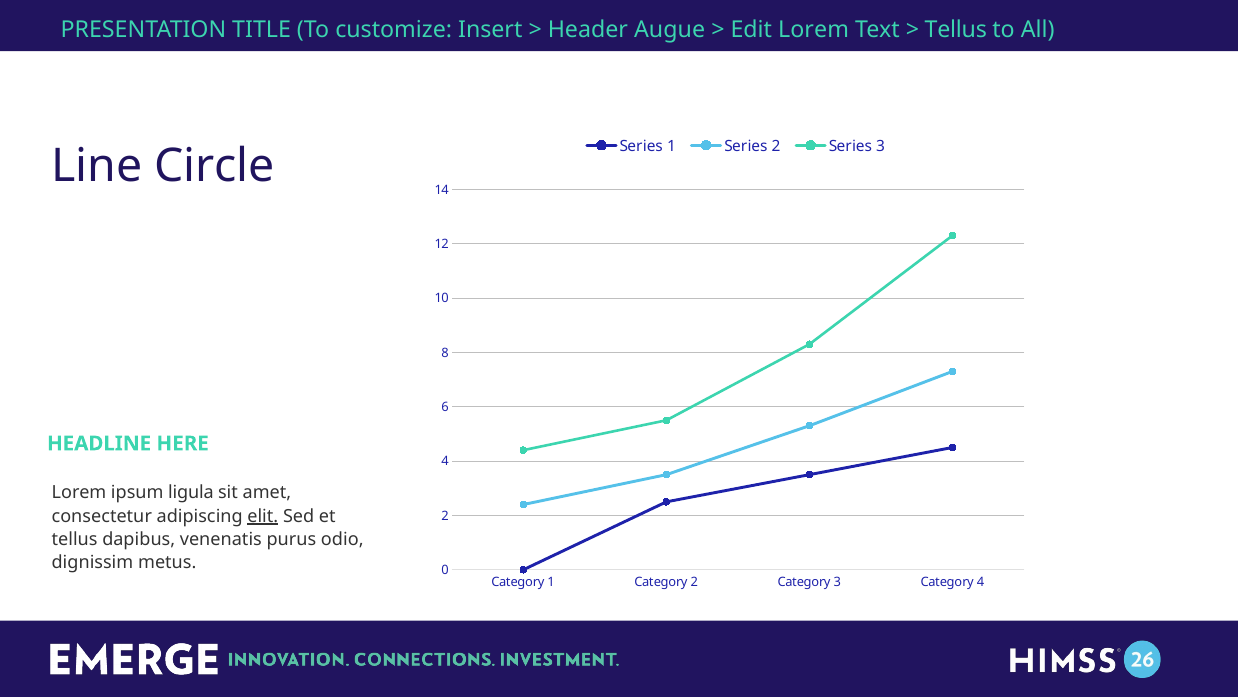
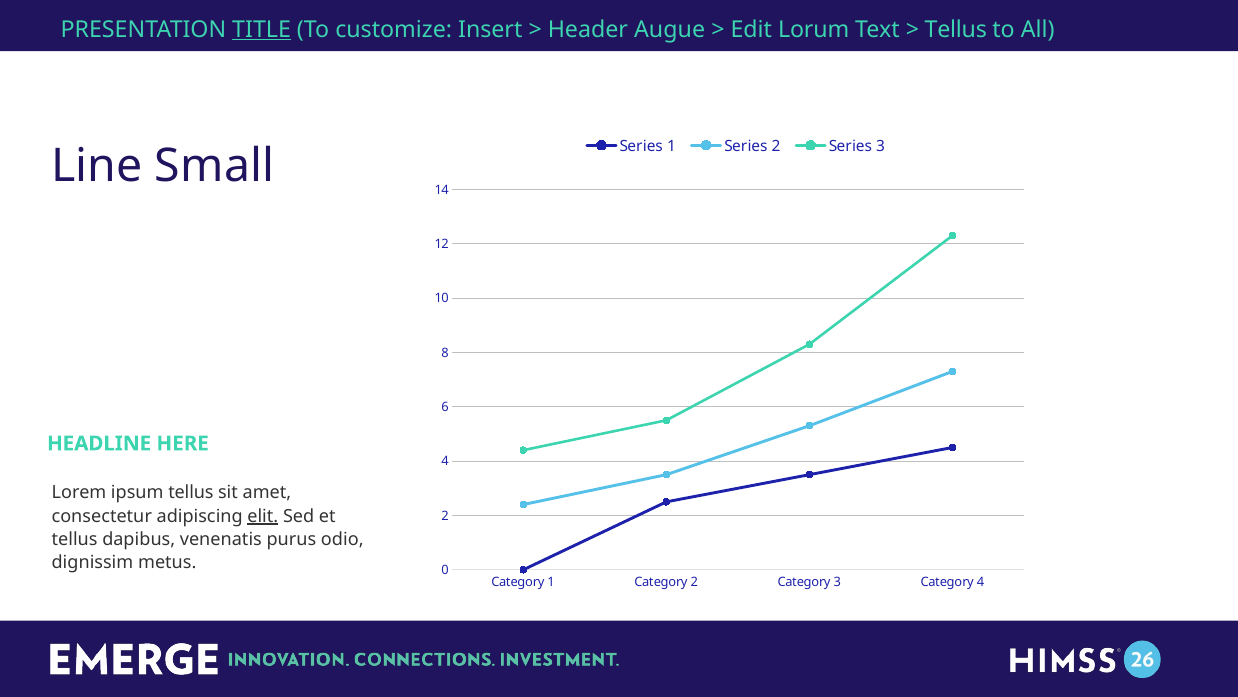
TITLE underline: none -> present
Edit Lorem: Lorem -> Lorum
Circle: Circle -> Small
ipsum ligula: ligula -> tellus
